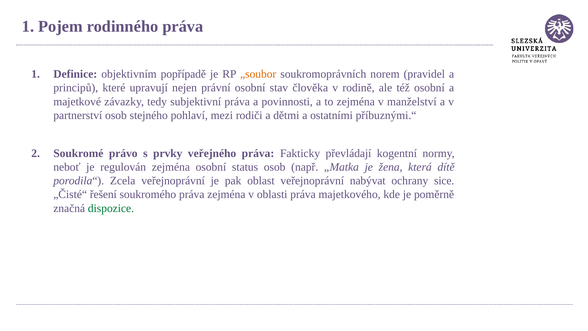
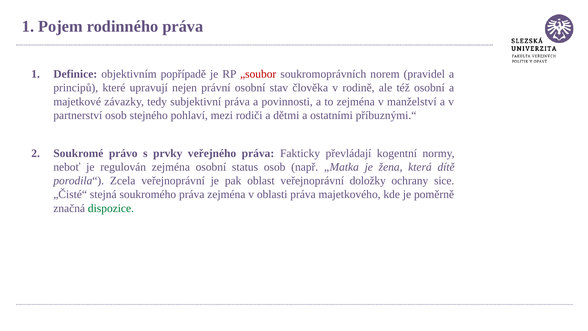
„soubor colour: orange -> red
nabývat: nabývat -> doložky
řešení: řešení -> stejná
